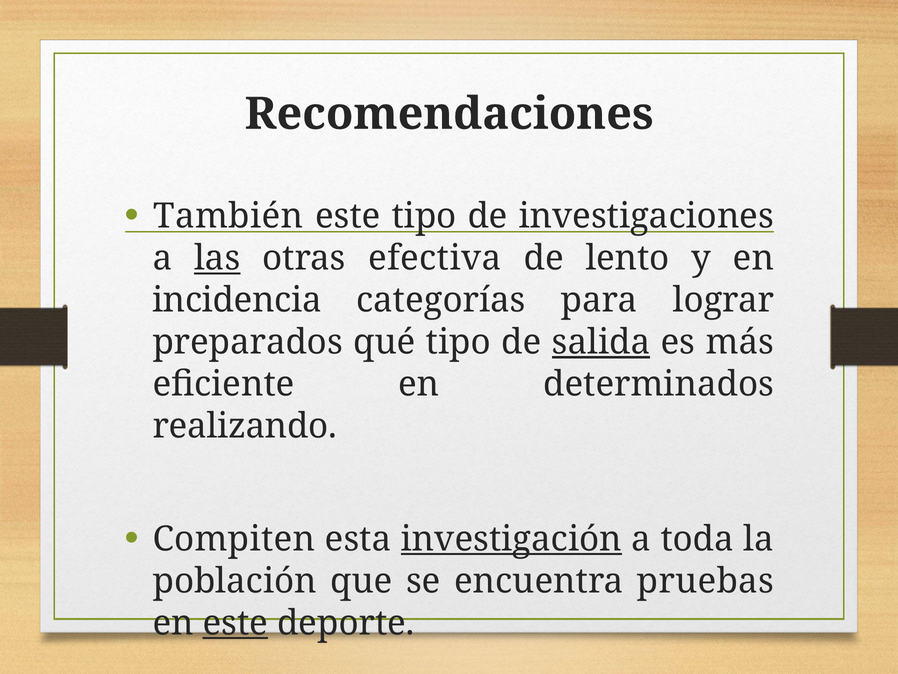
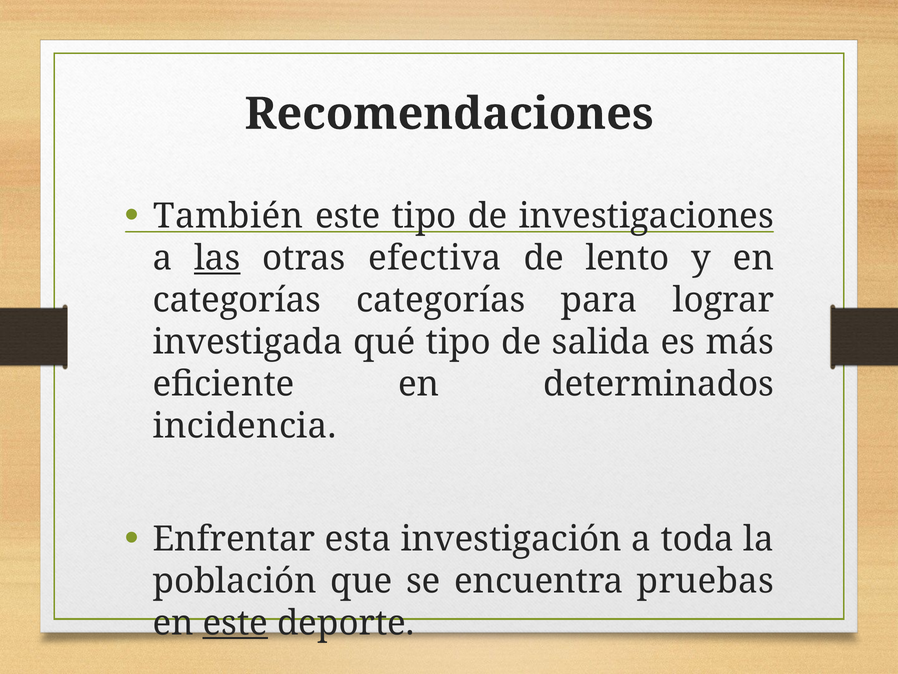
incidencia at (237, 300): incidencia -> categorías
preparados: preparados -> investigada
salida underline: present -> none
realizando: realizando -> incidencia
Compiten: Compiten -> Enfrentar
investigación underline: present -> none
